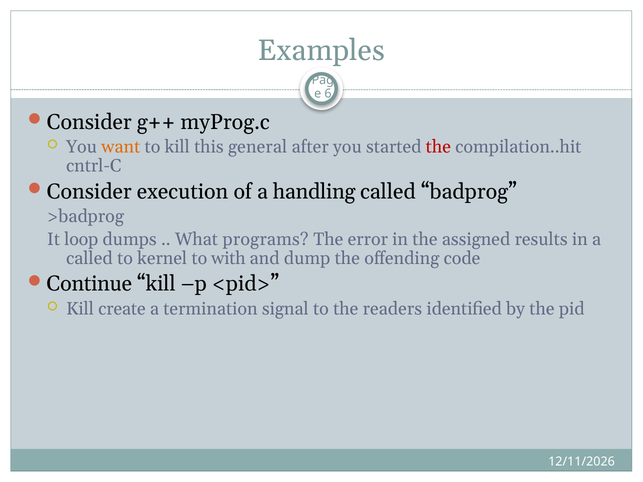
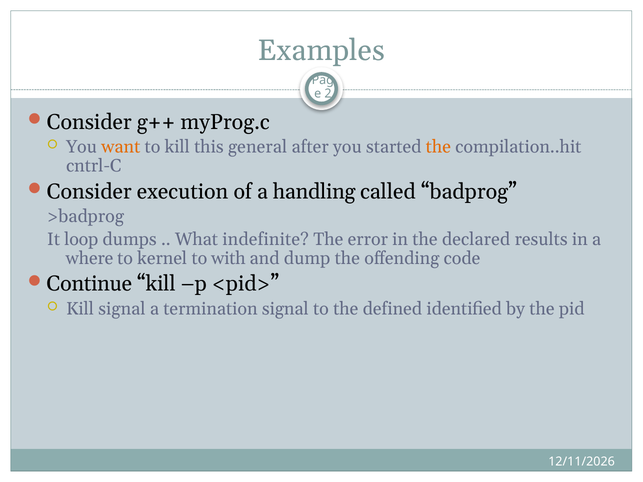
6: 6 -> 2
the at (438, 147) colour: red -> orange
programs: programs -> indefinite
assigned: assigned -> declared
called at (89, 259): called -> where
Kill create: create -> signal
readers: readers -> defined
